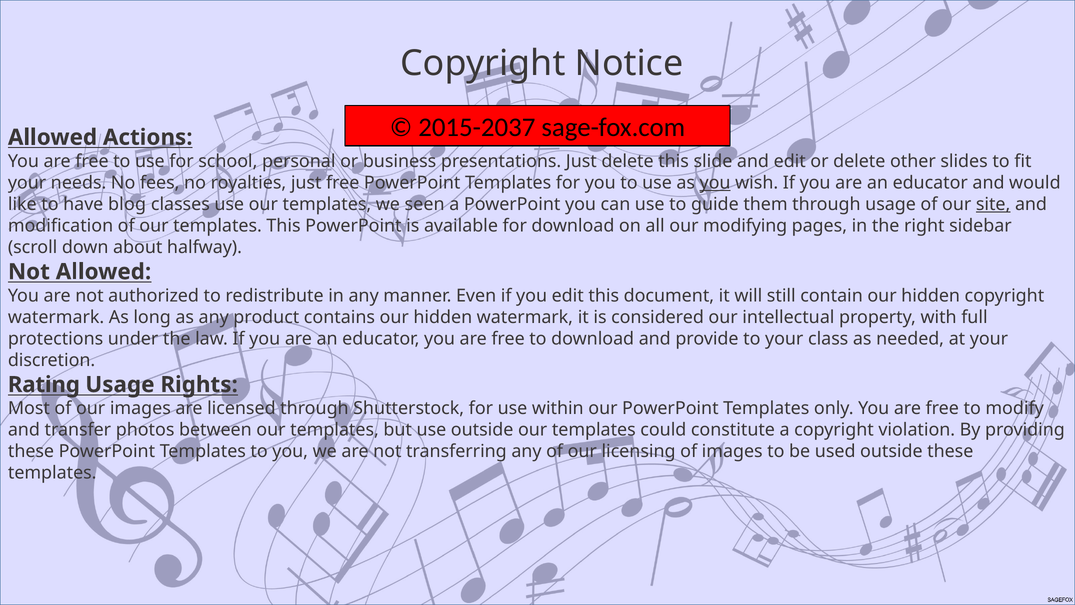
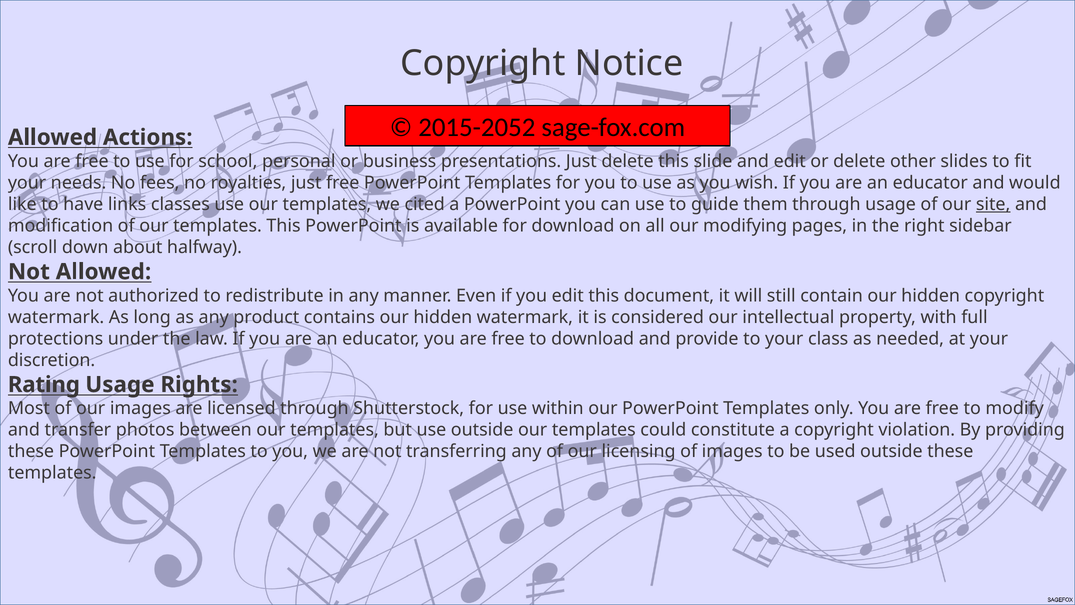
2015-2037: 2015-2037 -> 2015-2052
you at (715, 183) underline: present -> none
blog: blog -> links
seen: seen -> cited
